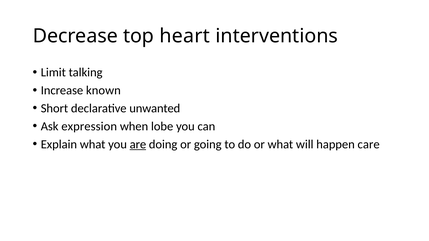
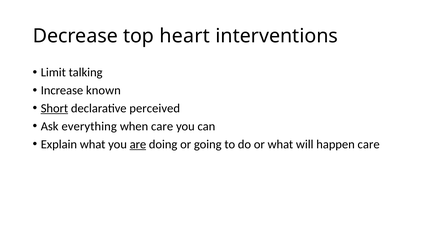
Short underline: none -> present
unwanted: unwanted -> perceived
expression: expression -> everything
when lobe: lobe -> care
